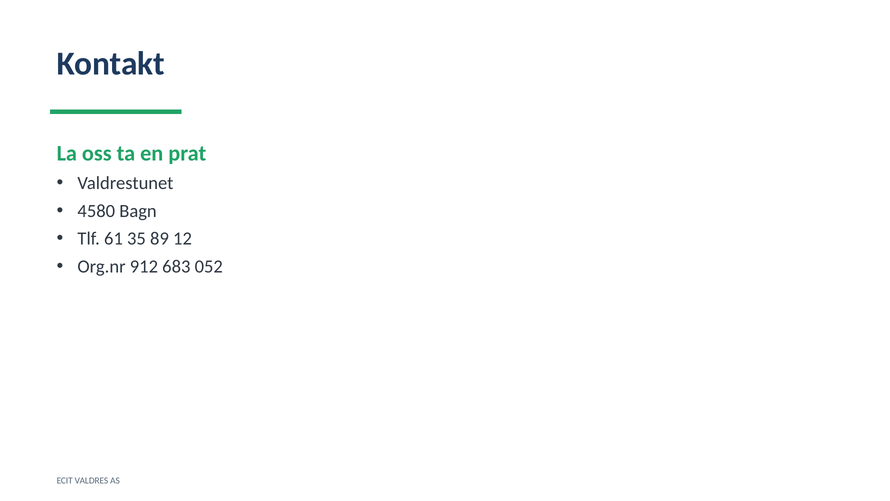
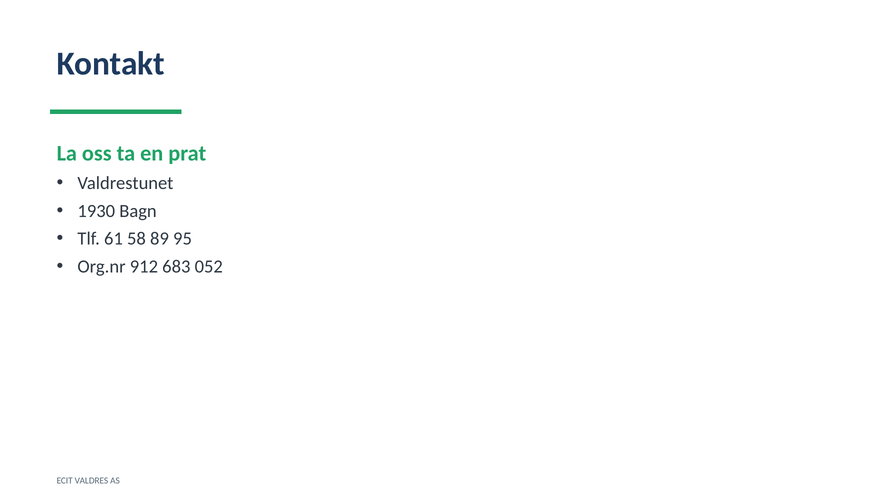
4580: 4580 -> 1930
35: 35 -> 58
12: 12 -> 95
